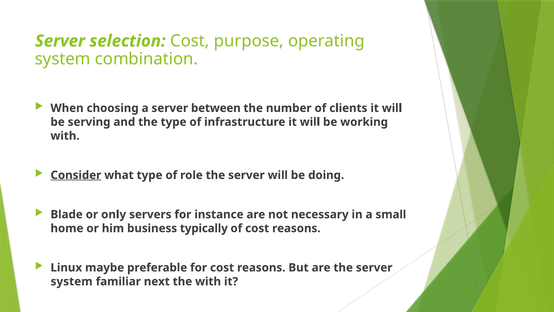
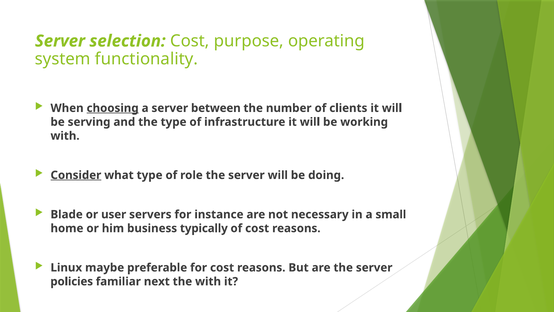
combination: combination -> functionality
choosing underline: none -> present
only: only -> user
system at (72, 281): system -> policies
